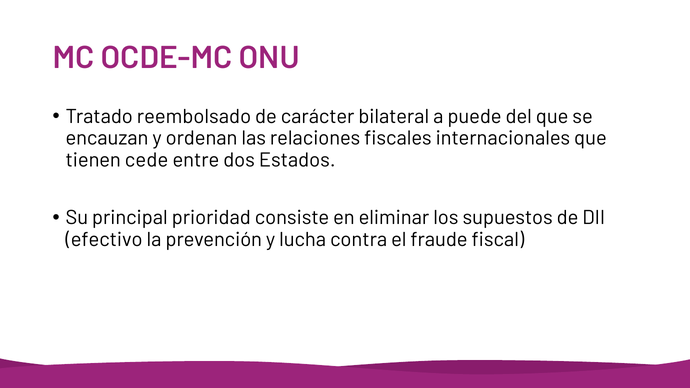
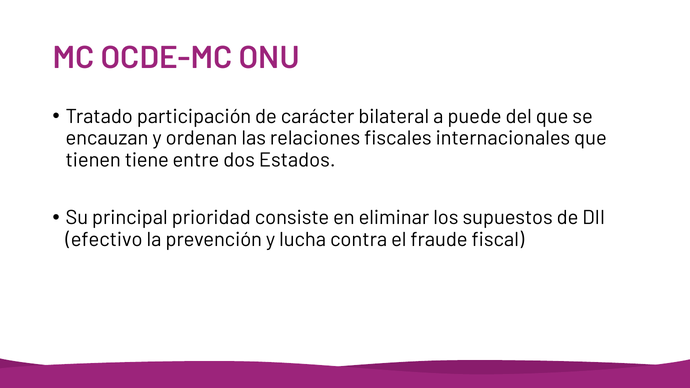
reembolsado: reembolsado -> participación
cede: cede -> tiene
